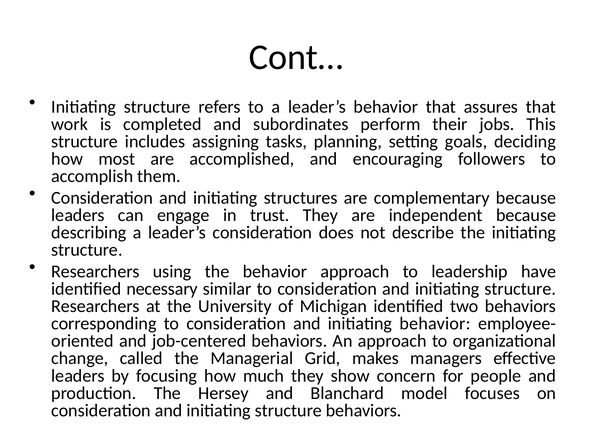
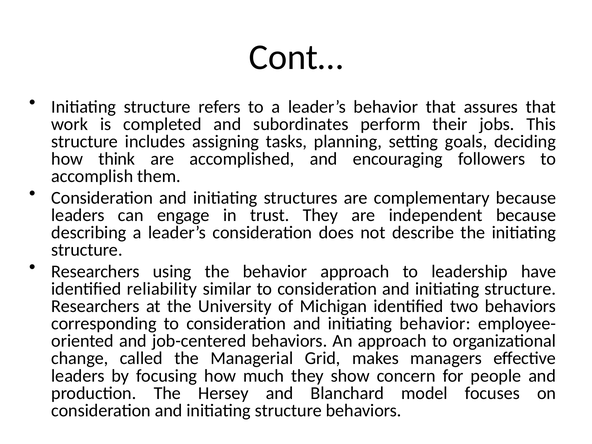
most: most -> think
necessary: necessary -> reliability
